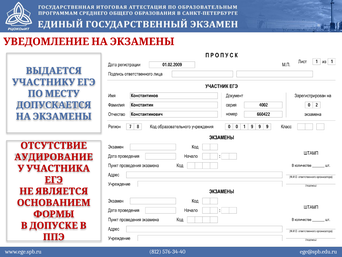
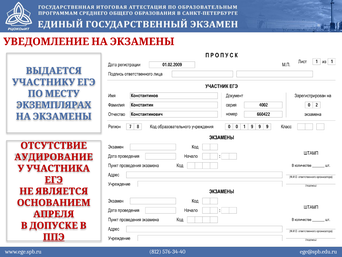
ДОПУСКАЕТСЯ: ДОПУСКАЕТСЯ -> ЭКЗЕМПЛЯРАХ
ФОРМЫ: ФОРМЫ -> АПРЕЛЯ
ППЭ underline: none -> present
